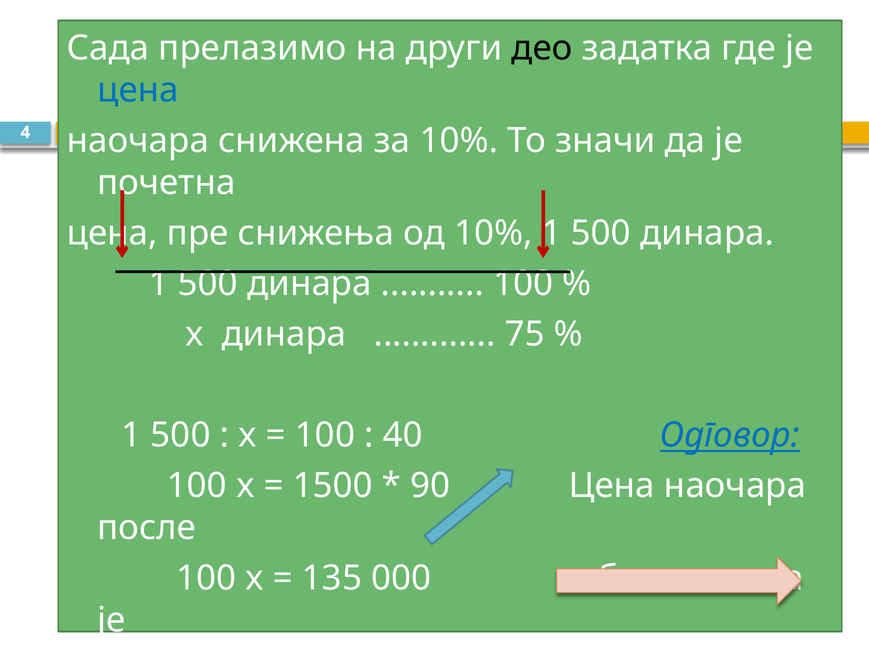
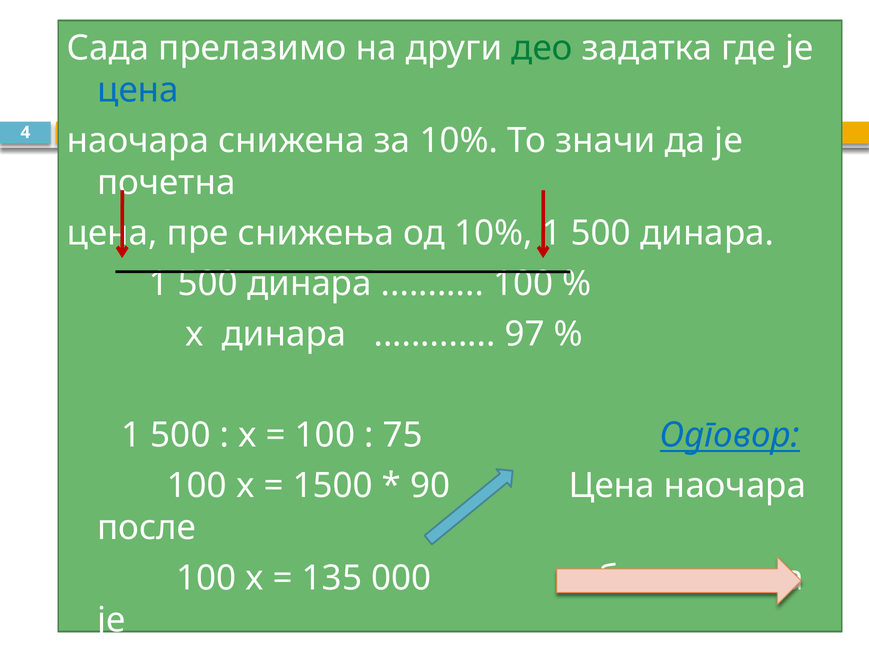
део colour: black -> green
75: 75 -> 97
40: 40 -> 75
